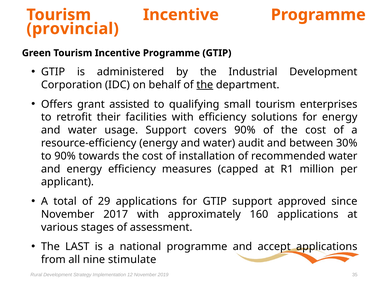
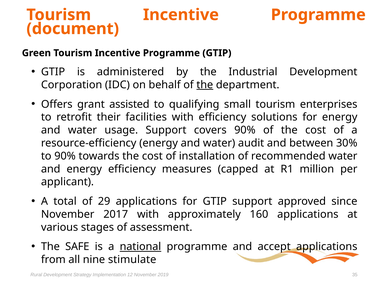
provincial: provincial -> document
LAST: LAST -> SAFE
national underline: none -> present
